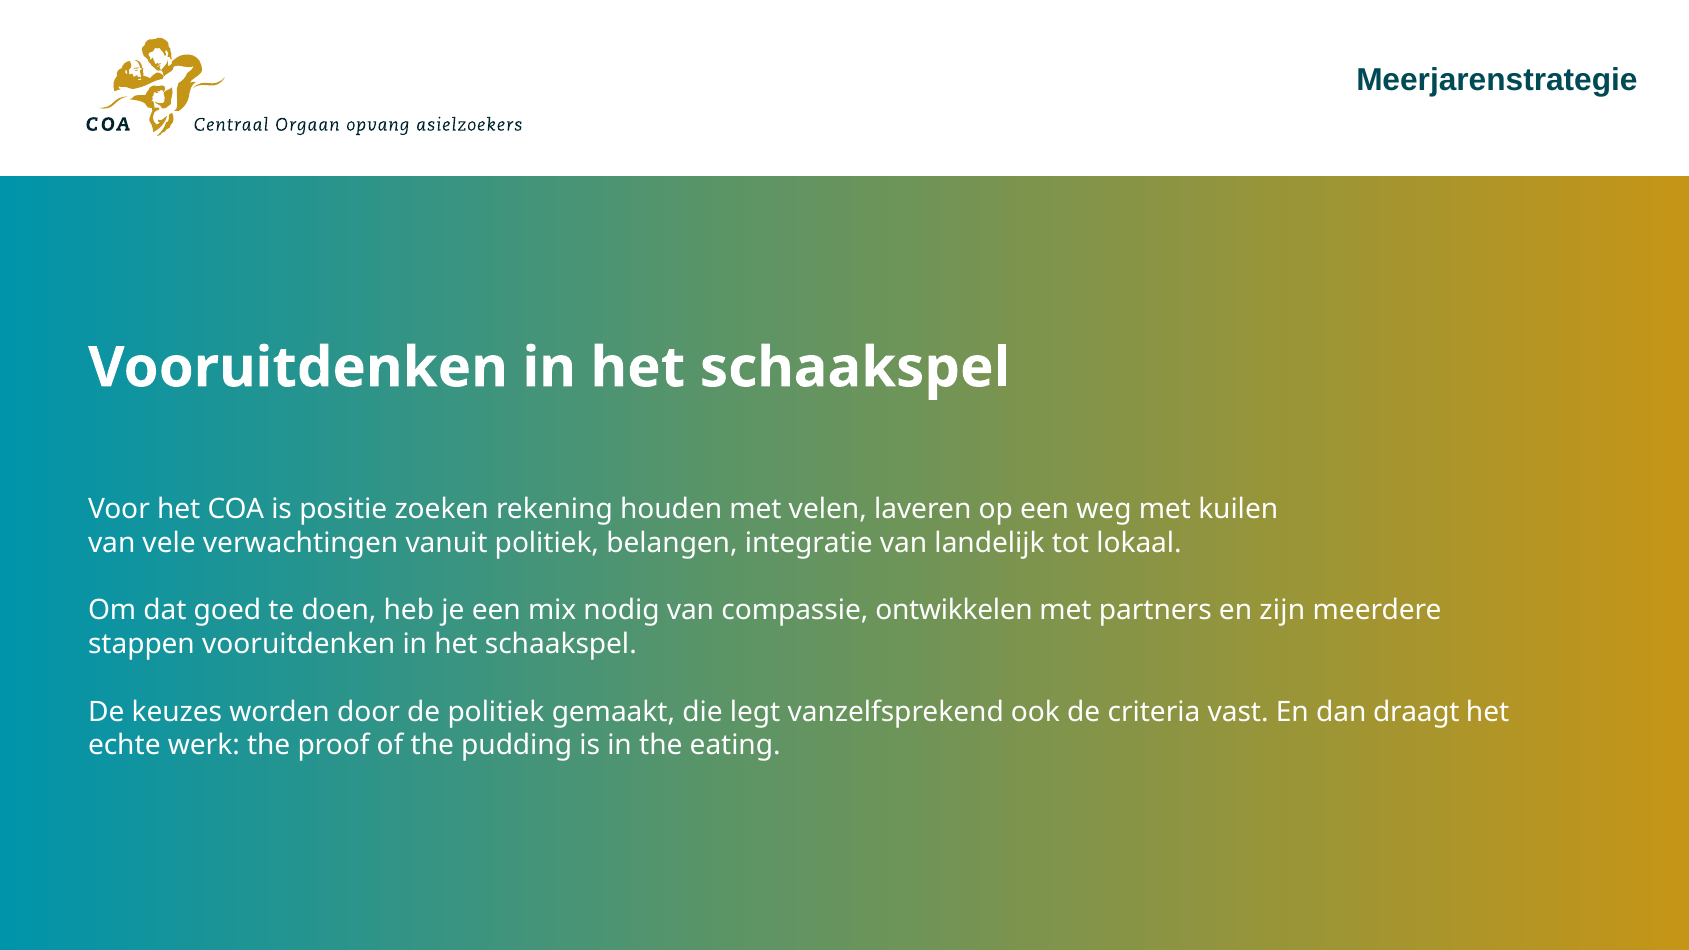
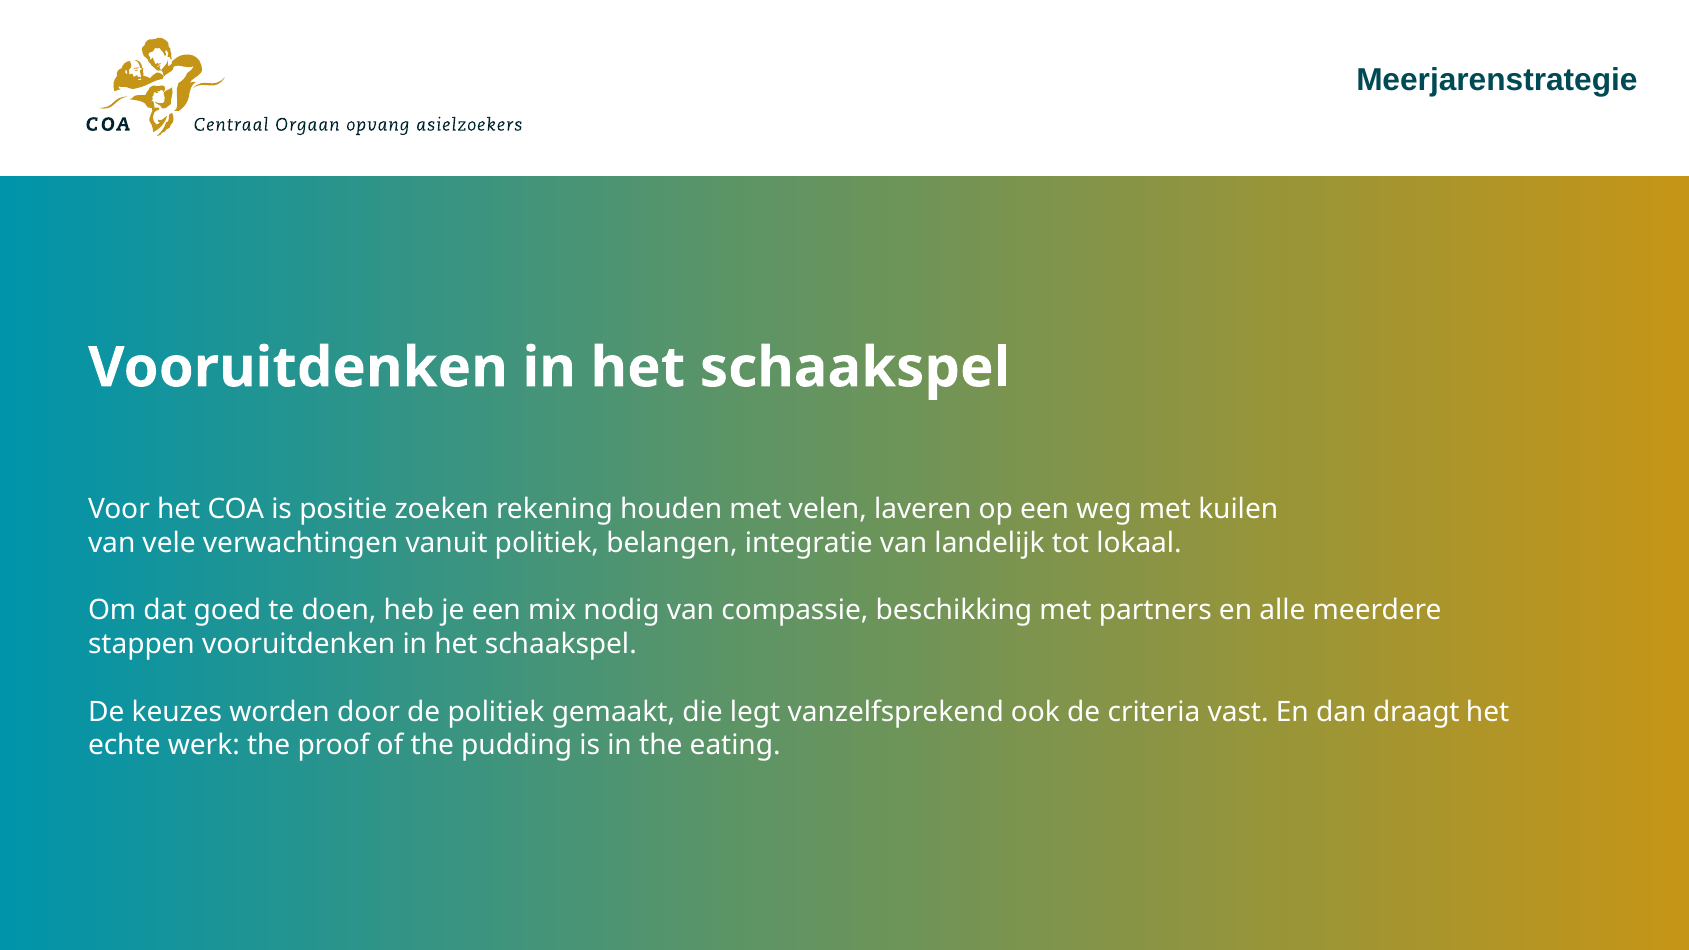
ontwikkelen: ontwikkelen -> beschikking
zijn: zijn -> alle
